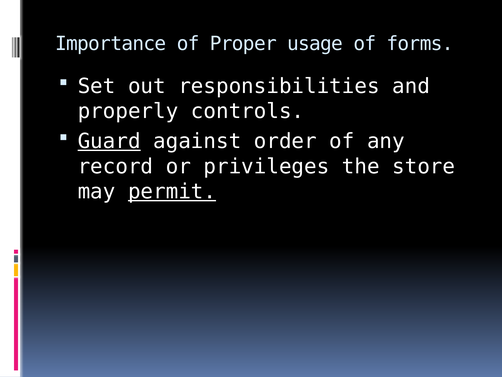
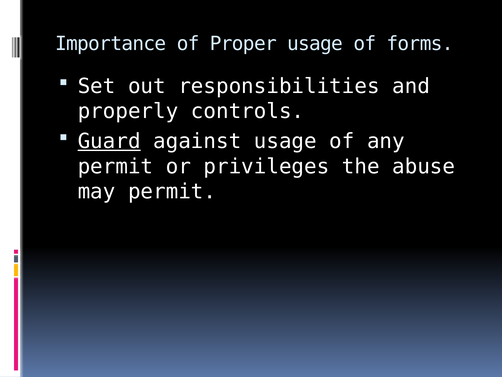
against order: order -> usage
record at (115, 166): record -> permit
store: store -> abuse
permit at (172, 191) underline: present -> none
